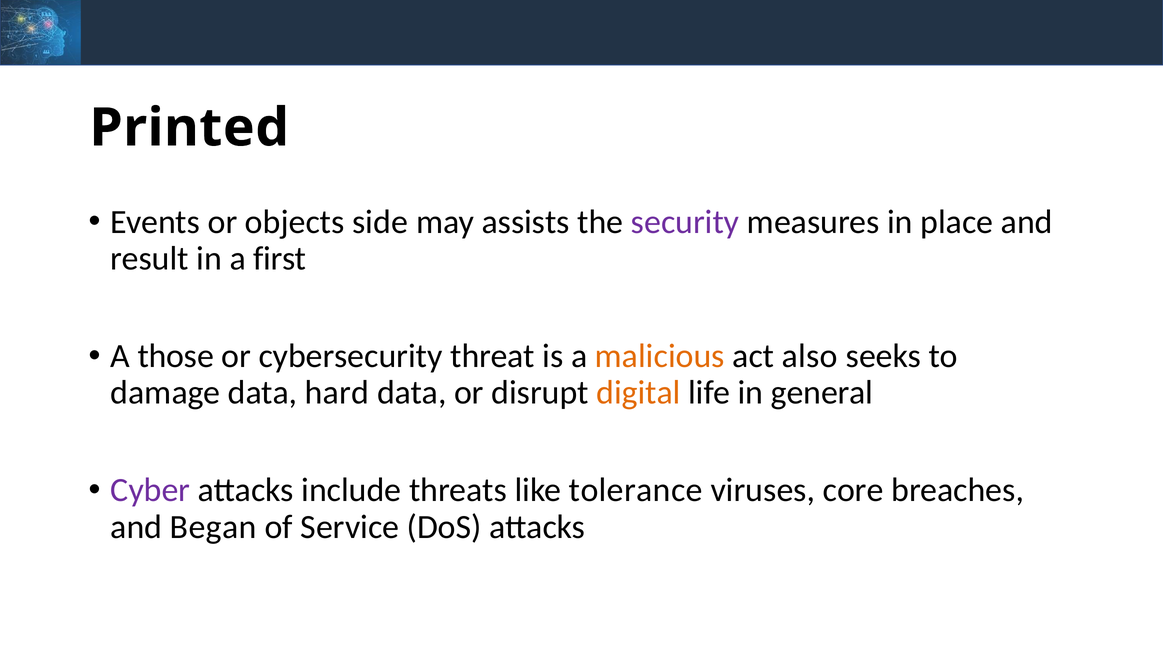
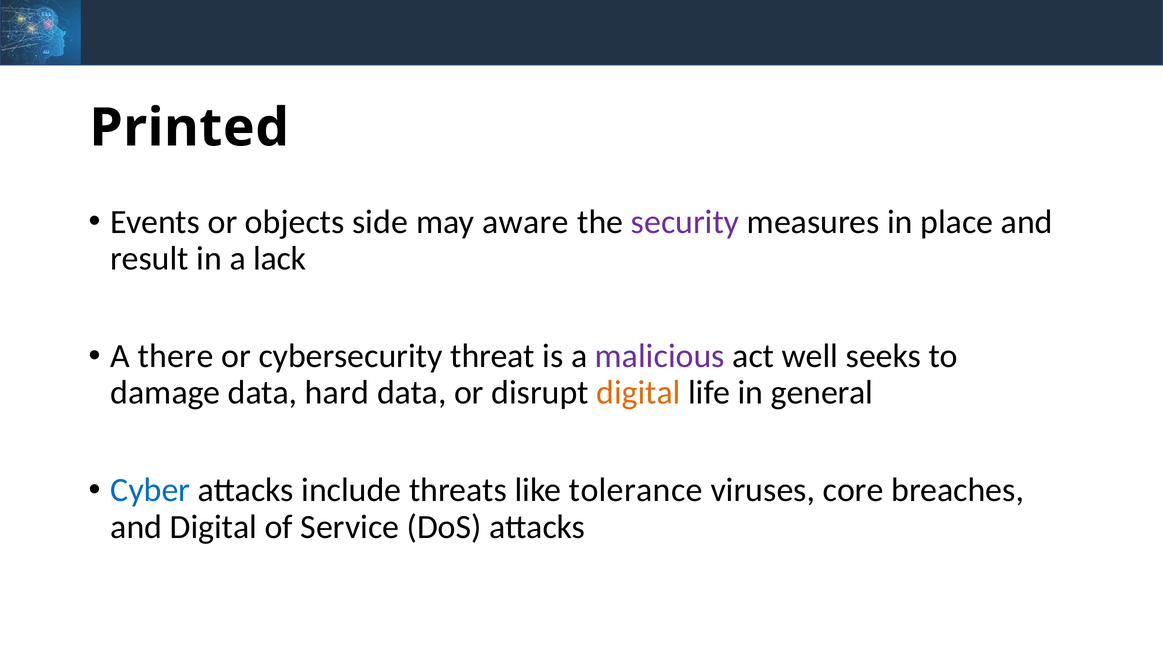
assists: assists -> aware
first: first -> lack
those: those -> there
malicious colour: orange -> purple
also: also -> well
Cyber colour: purple -> blue
and Began: Began -> Digital
